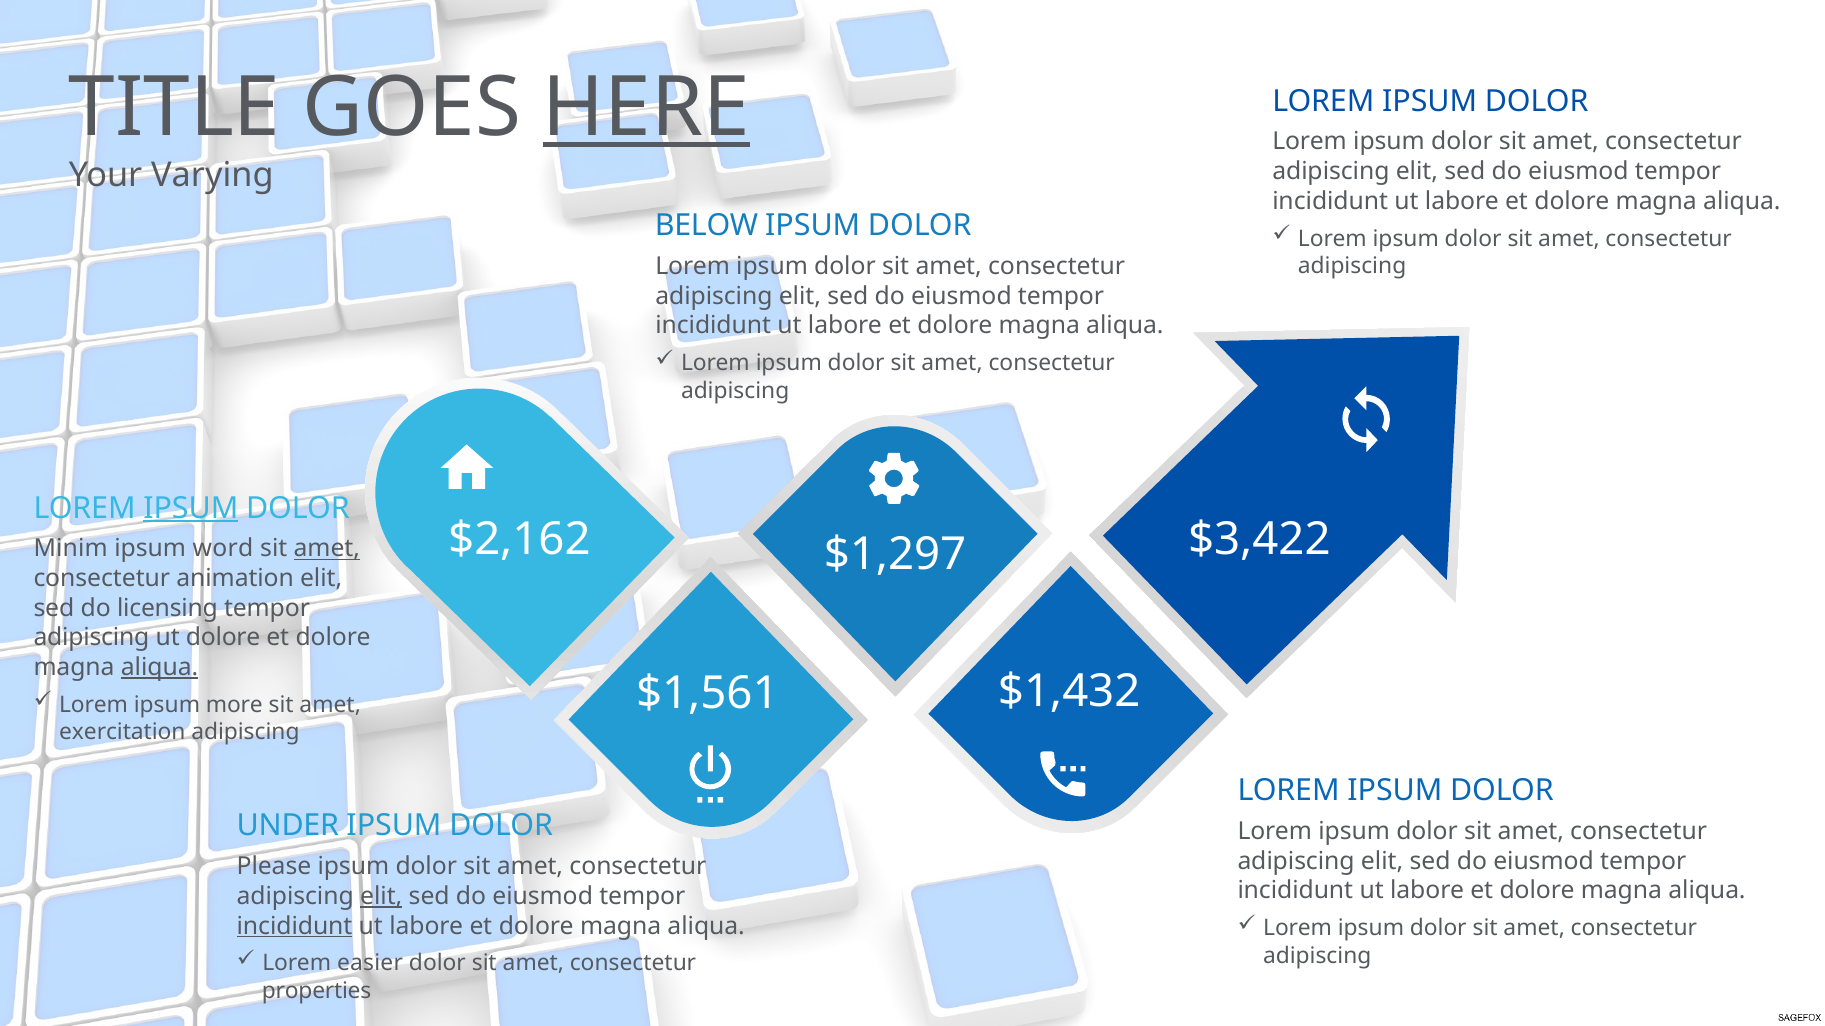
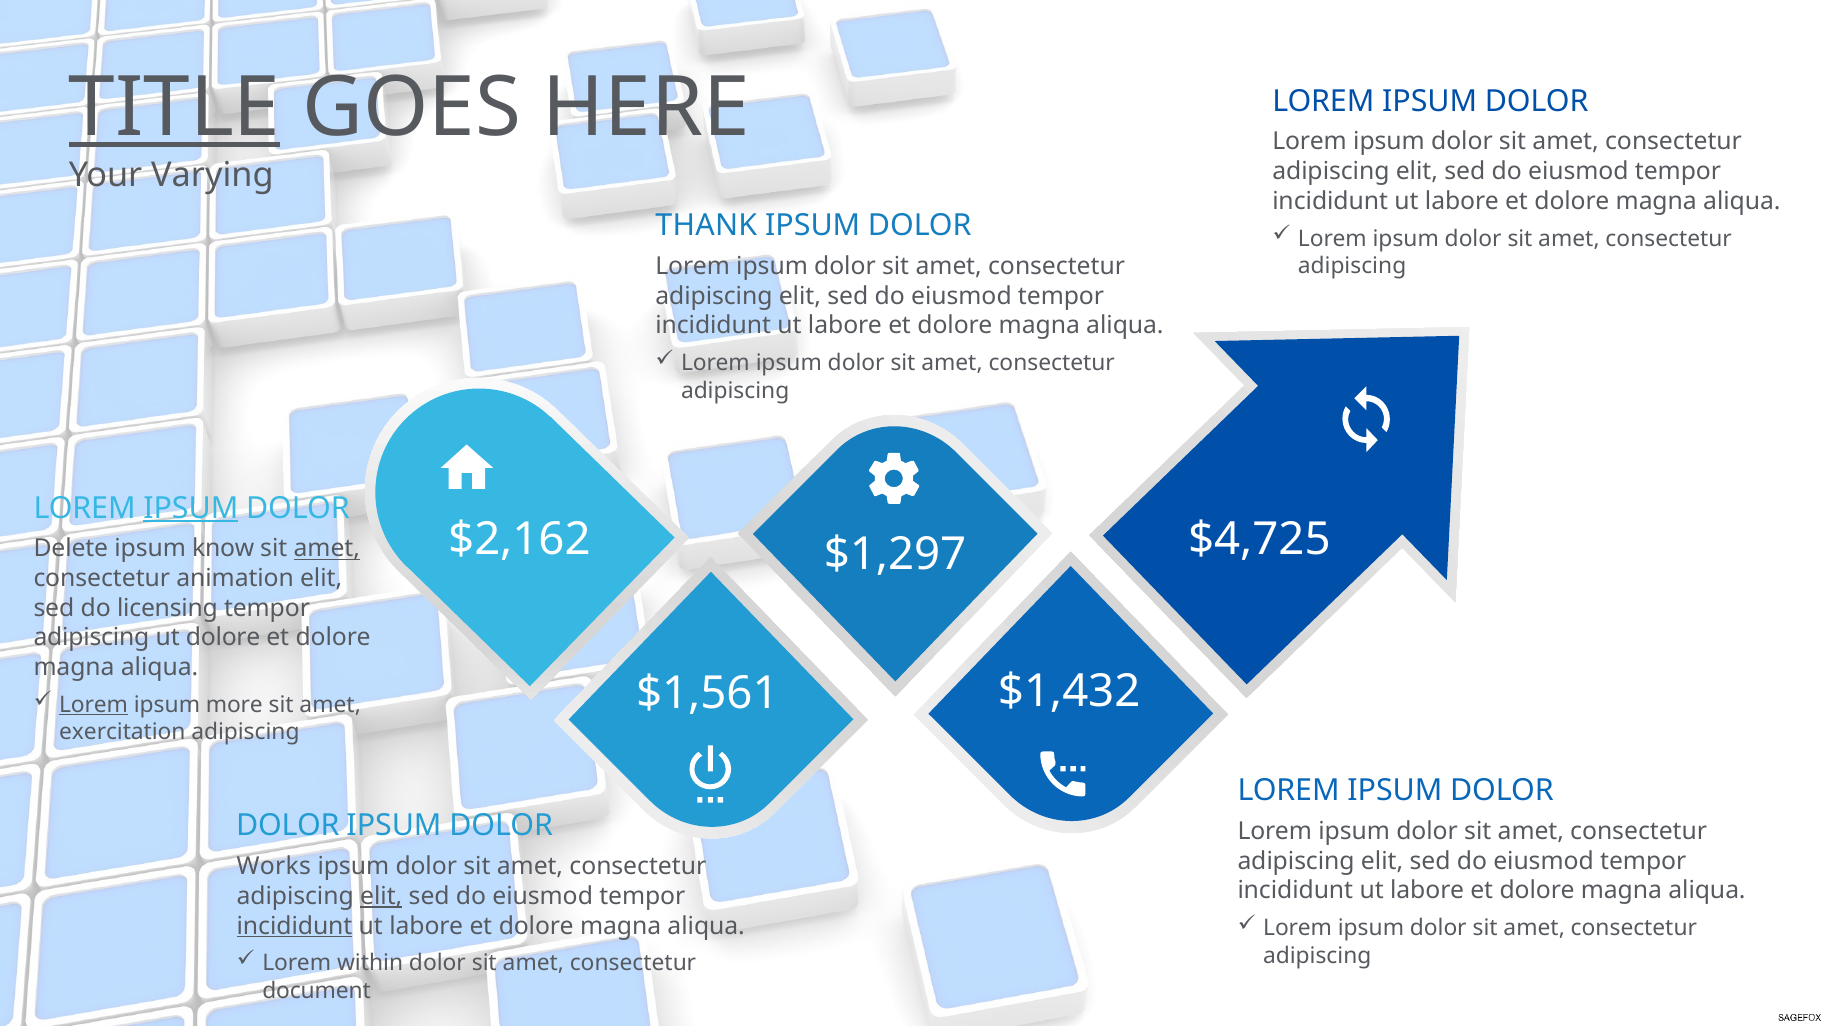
TITLE underline: none -> present
HERE underline: present -> none
BELOW: BELOW -> THANK
$3,422: $3,422 -> $4,725
Minim: Minim -> Delete
word: word -> know
aliqua at (160, 668) underline: present -> none
Lorem at (94, 705) underline: none -> present
UNDER at (288, 826): UNDER -> DOLOR
Please: Please -> Works
easier: easier -> within
properties: properties -> document
